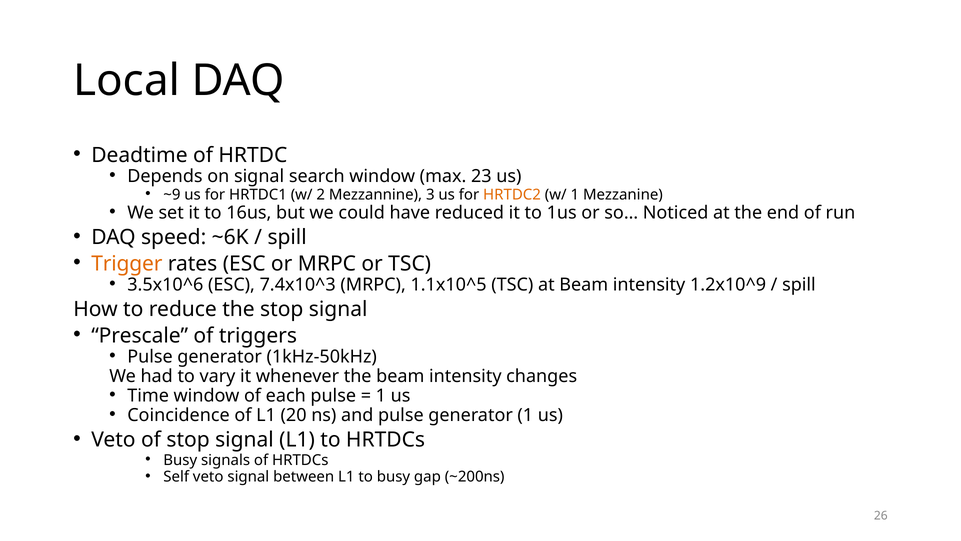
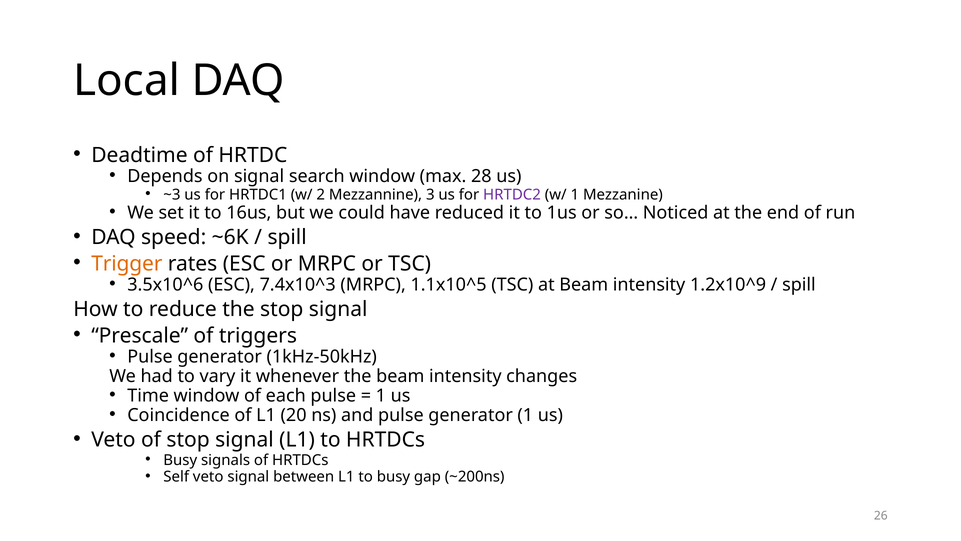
23: 23 -> 28
~9: ~9 -> ~3
HRTDC2 colour: orange -> purple
